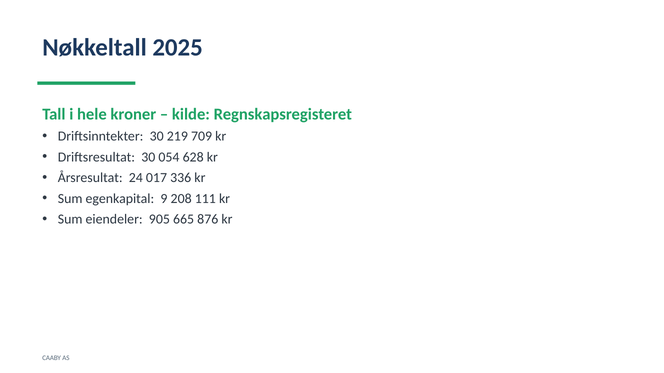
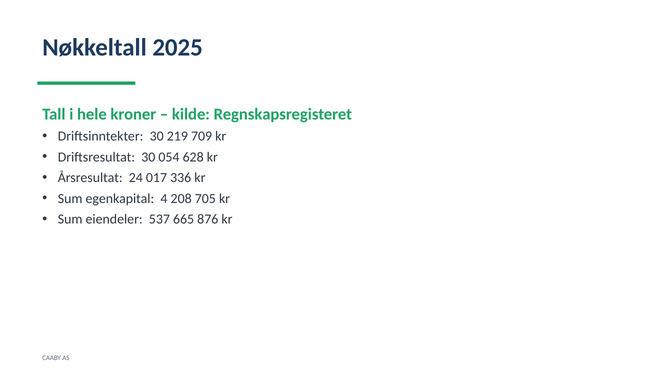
9: 9 -> 4
111: 111 -> 705
905: 905 -> 537
